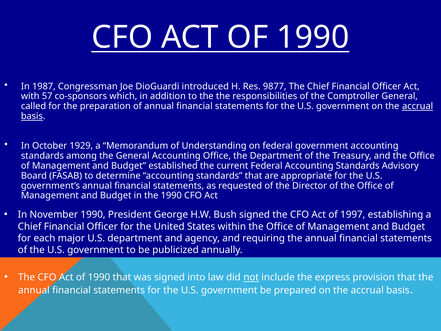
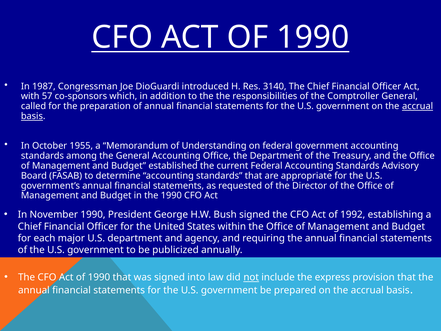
9877: 9877 -> 3140
1929: 1929 -> 1955
1997: 1997 -> 1992
